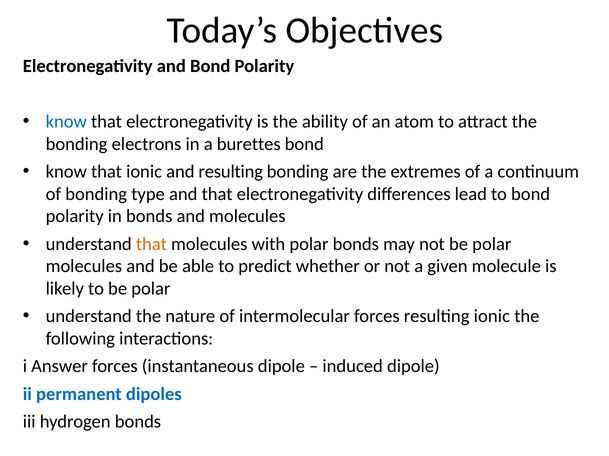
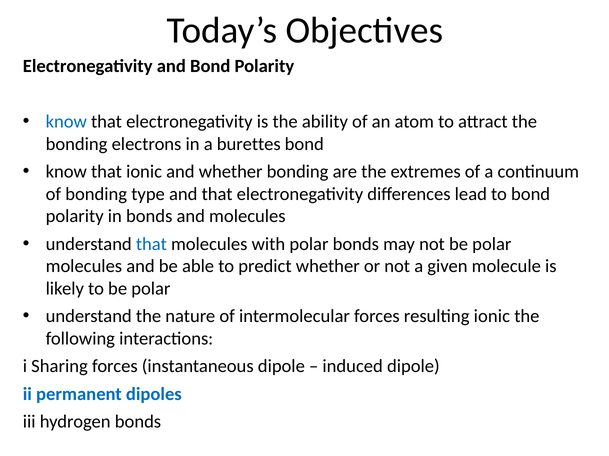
and resulting: resulting -> whether
that at (151, 244) colour: orange -> blue
Answer: Answer -> Sharing
